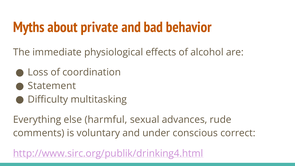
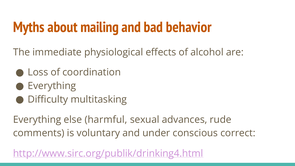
private: private -> mailing
Statement at (52, 86): Statement -> Everything
